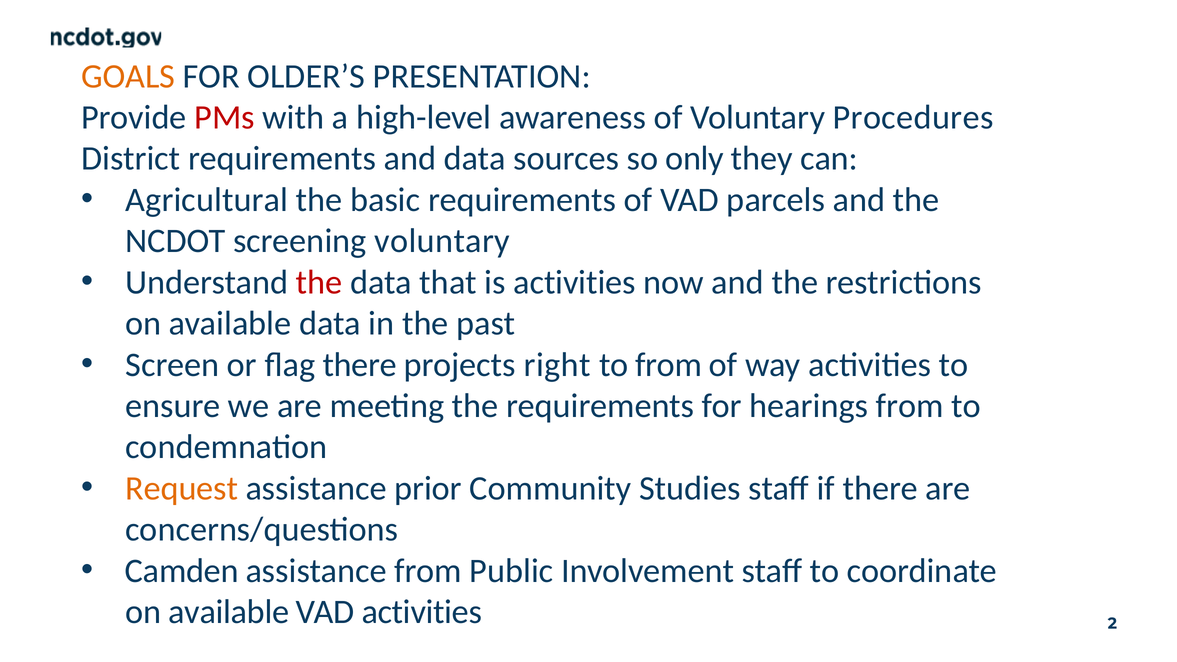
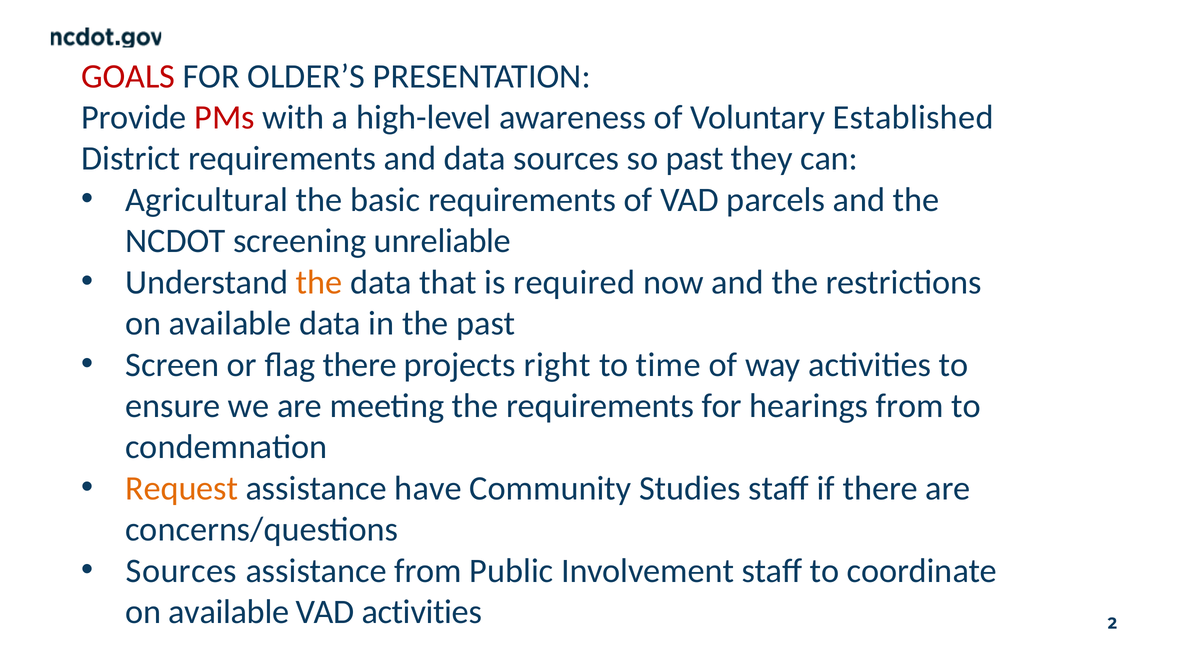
GOALS colour: orange -> red
Procedures: Procedures -> Established
so only: only -> past
screening voluntary: voluntary -> unreliable
the at (319, 282) colour: red -> orange
is activities: activities -> required
to from: from -> time
prior: prior -> have
Camden at (182, 571): Camden -> Sources
